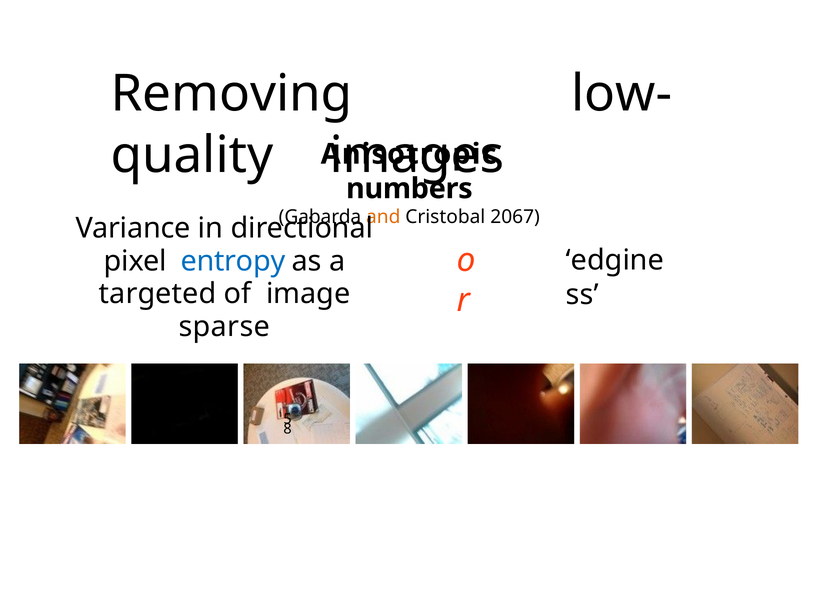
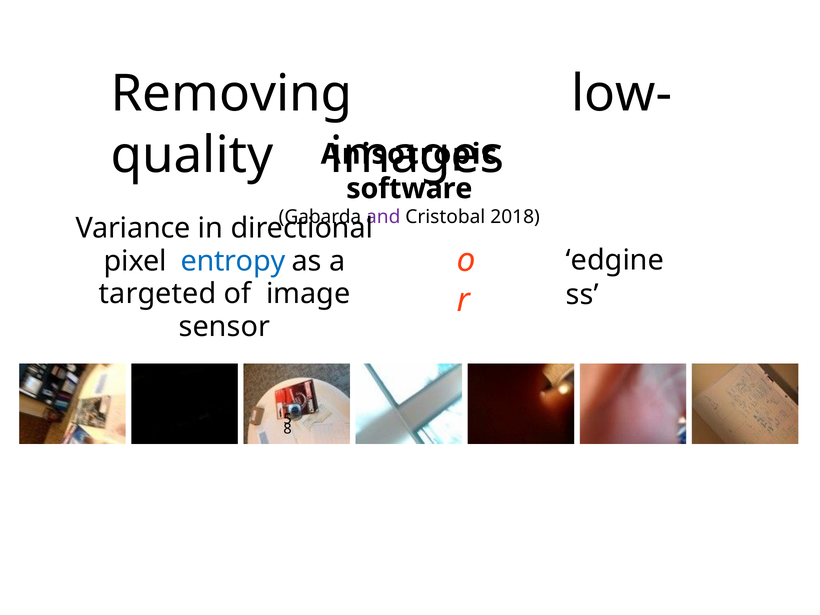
numbers: numbers -> software
and colour: orange -> purple
2067: 2067 -> 2018
sparse: sparse -> sensor
